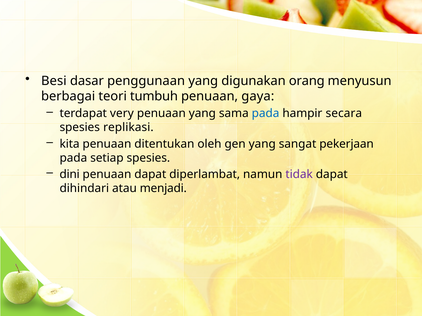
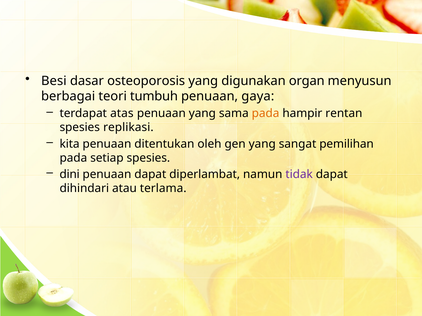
penggunaan: penggunaan -> osteoporosis
orang: orang -> organ
very: very -> atas
pada at (266, 114) colour: blue -> orange
secara: secara -> rentan
pekerjaan: pekerjaan -> pemilihan
menjadi: menjadi -> terlama
